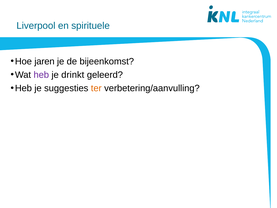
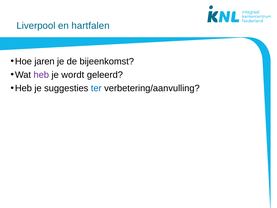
spirituele: spirituele -> hartfalen
drinkt: drinkt -> wordt
ter colour: orange -> blue
